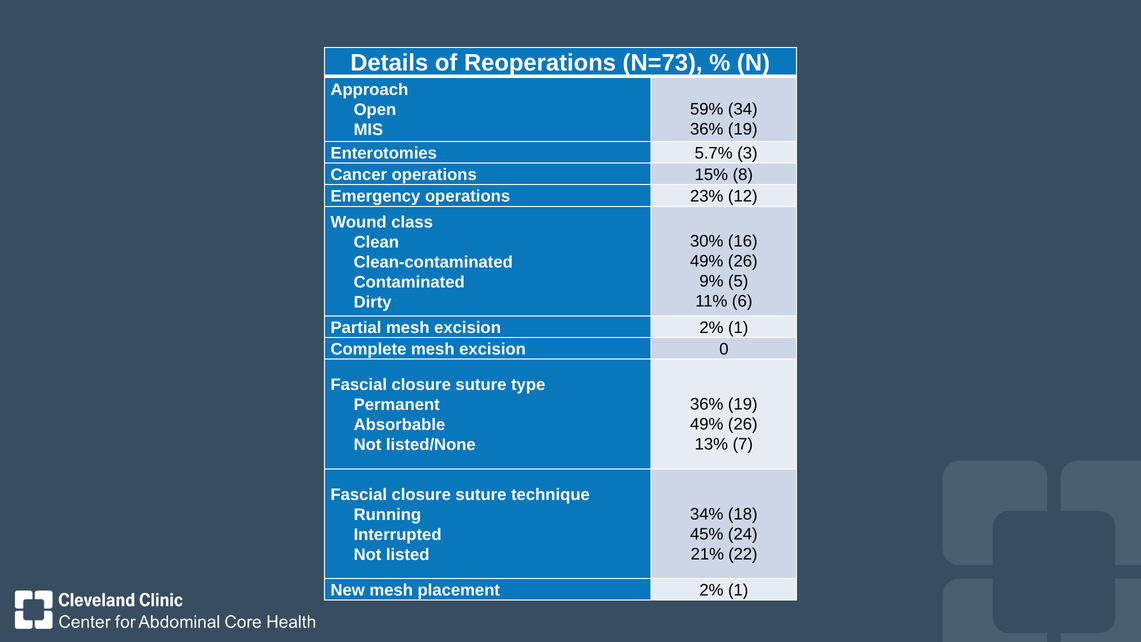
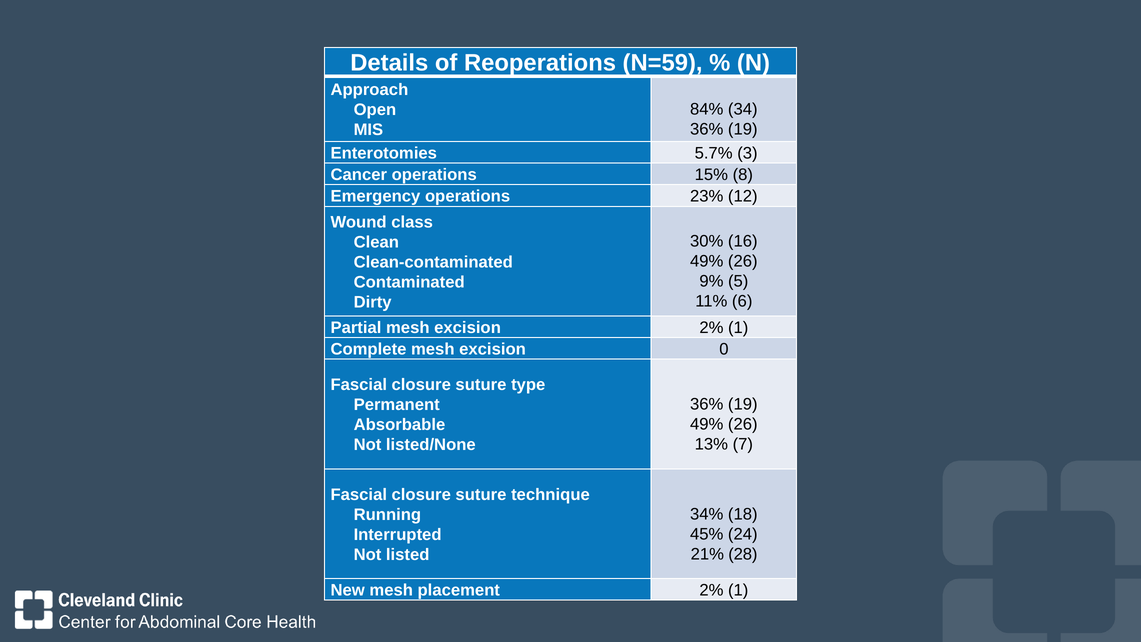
N=73: N=73 -> N=59
59%: 59% -> 84%
22: 22 -> 28
